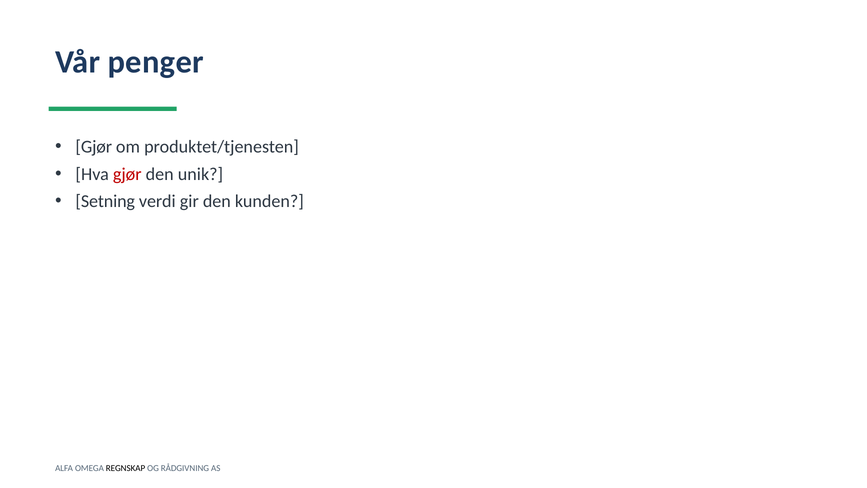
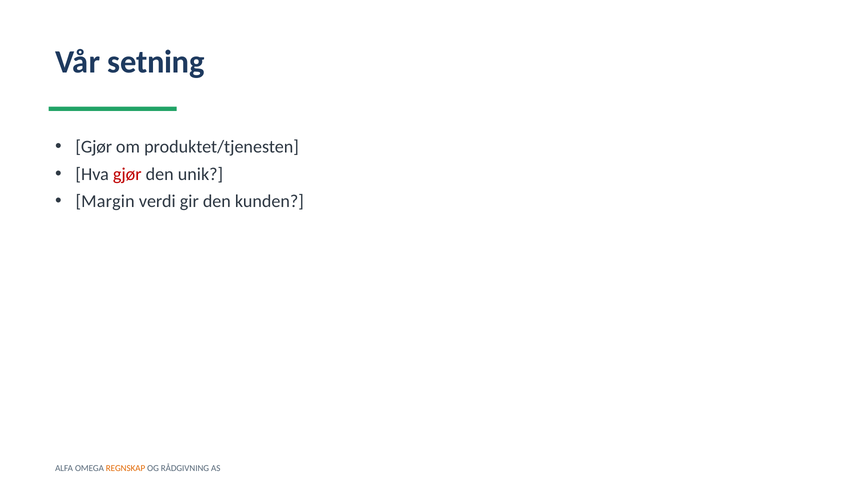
penger: penger -> setning
Setning: Setning -> Margin
REGNSKAP colour: black -> orange
